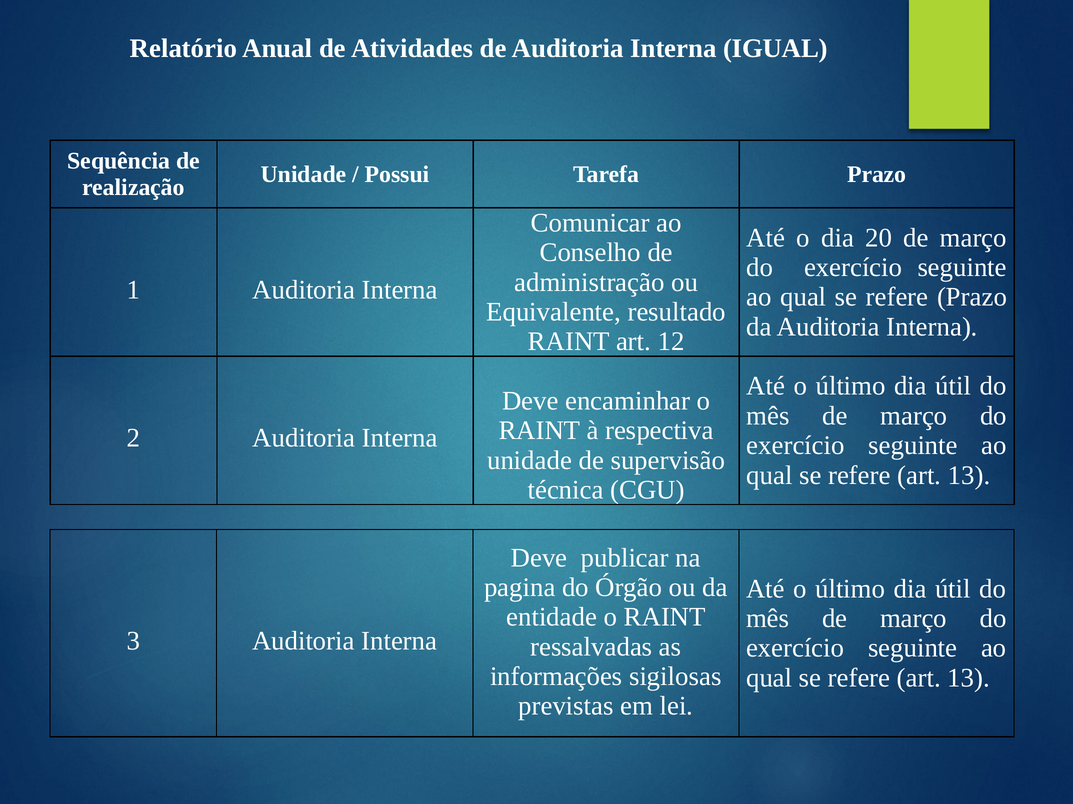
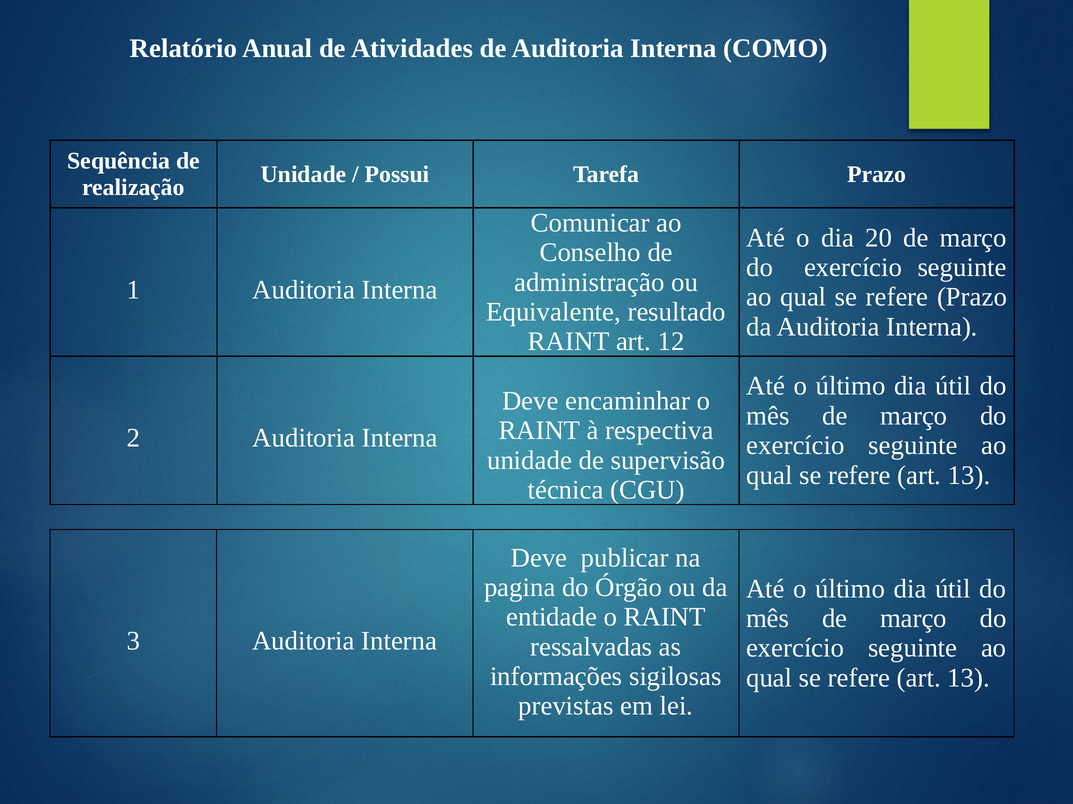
IGUAL: IGUAL -> COMO
